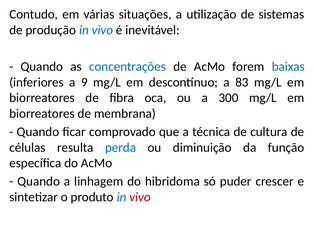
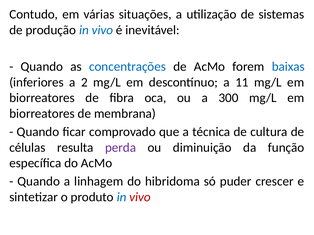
9: 9 -> 2
83: 83 -> 11
perda colour: blue -> purple
